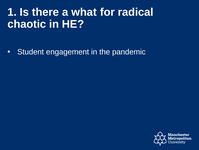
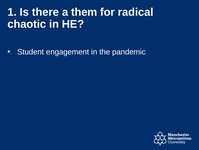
what: what -> them
